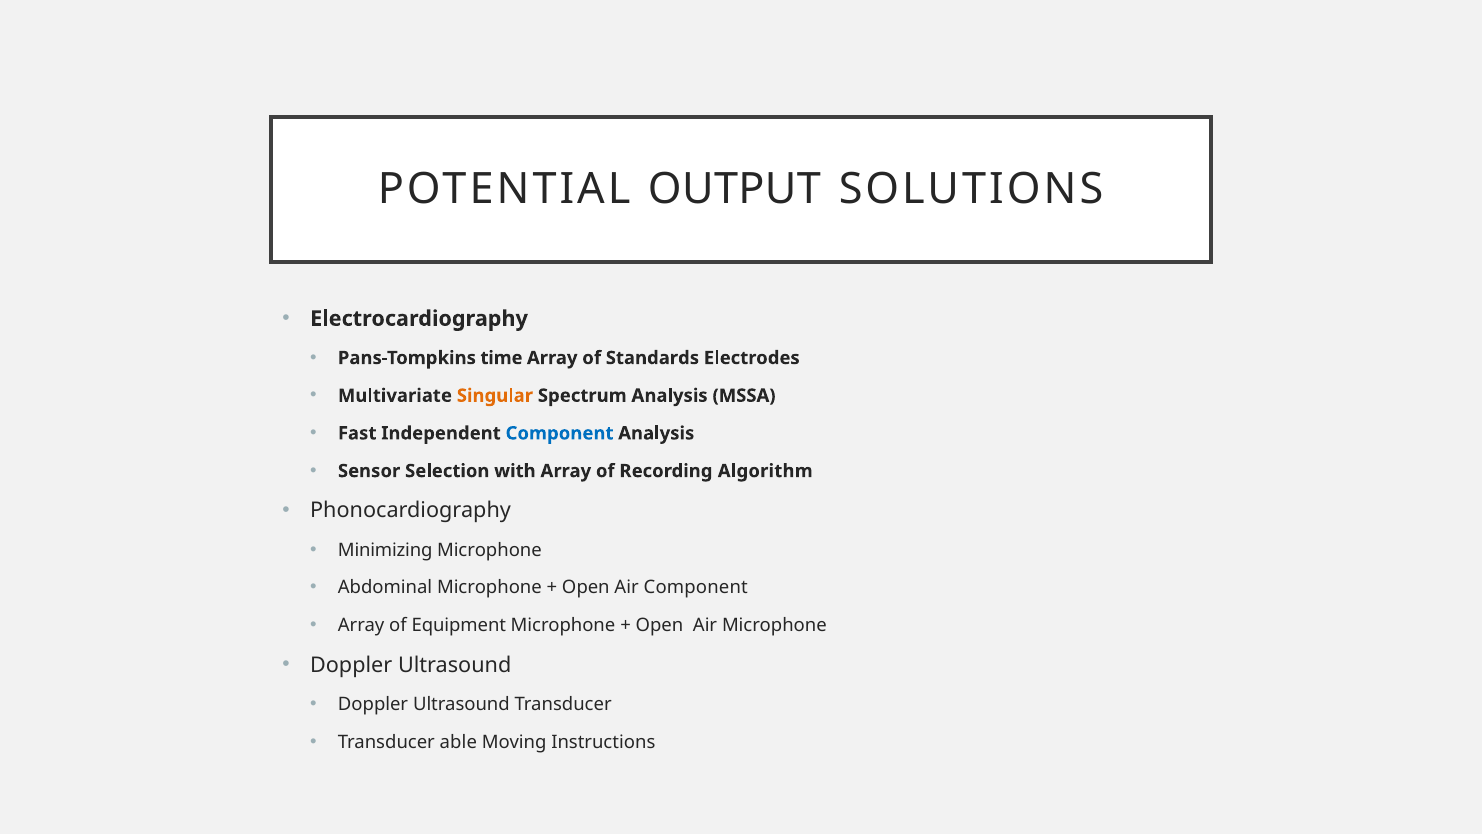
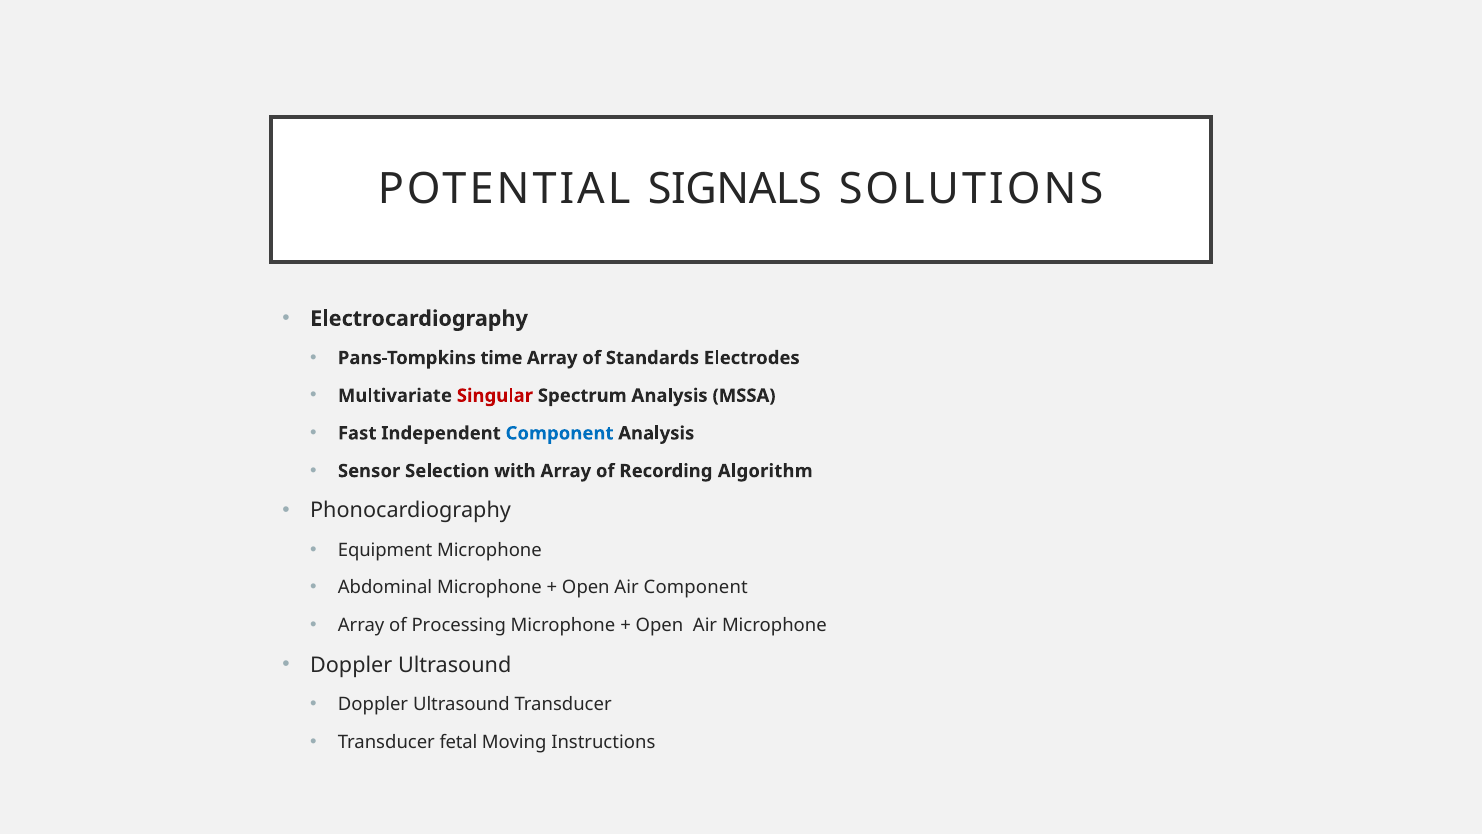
OUTPUT: OUTPUT -> SIGNALS
Singular colour: orange -> red
Minimizing: Minimizing -> Equipment
Equipment: Equipment -> Processing
able: able -> fetal
